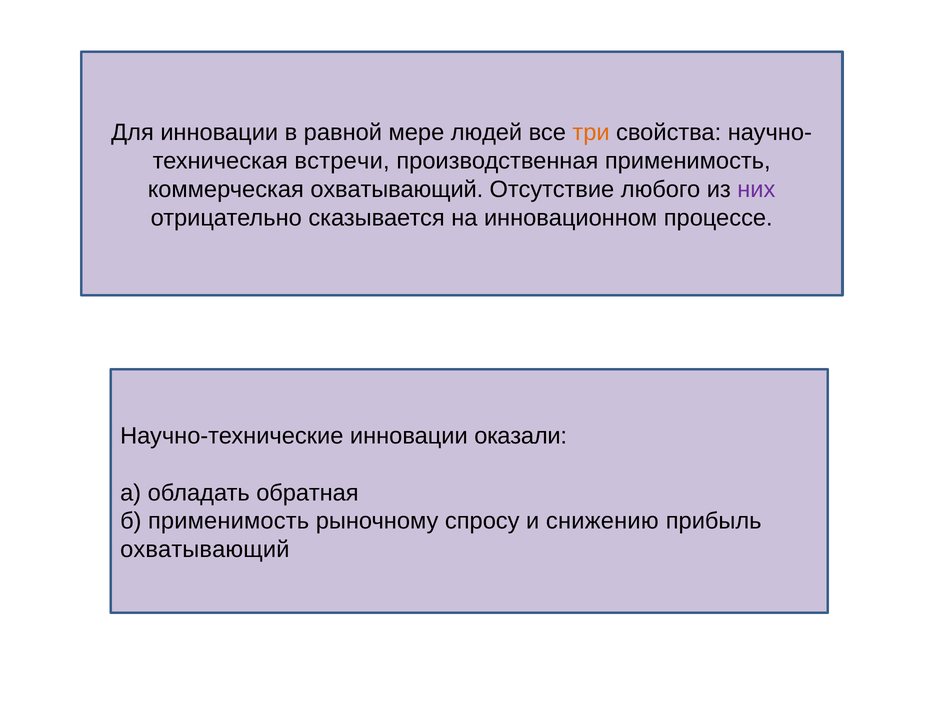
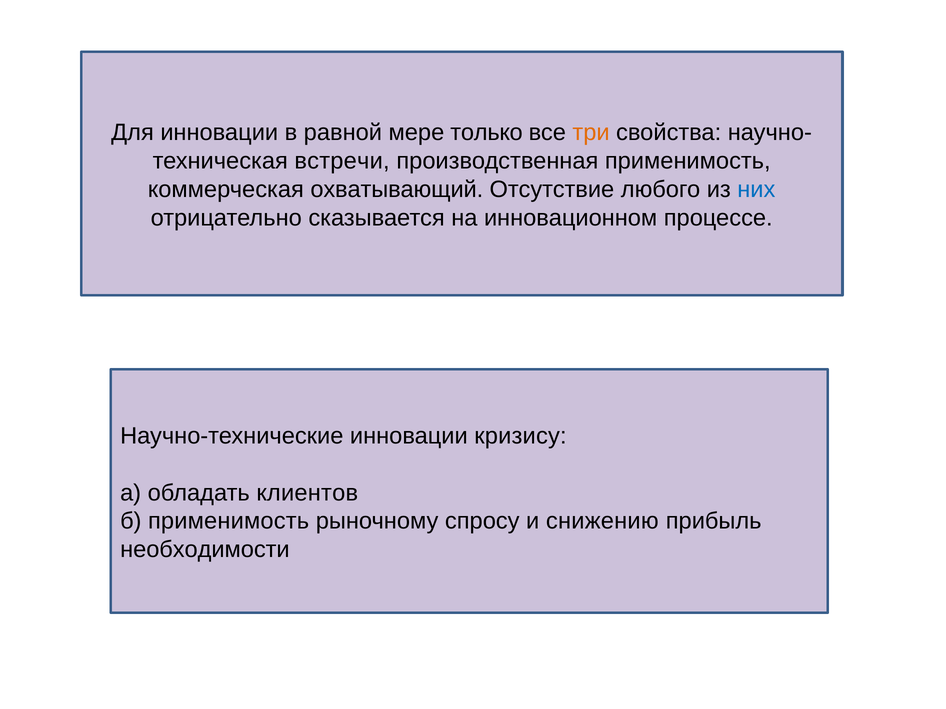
людей: людей -> только
них colour: purple -> blue
оказали: оказали -> кризису
обратная: обратная -> клиентов
охватывающий at (205, 550): охватывающий -> необходимости
